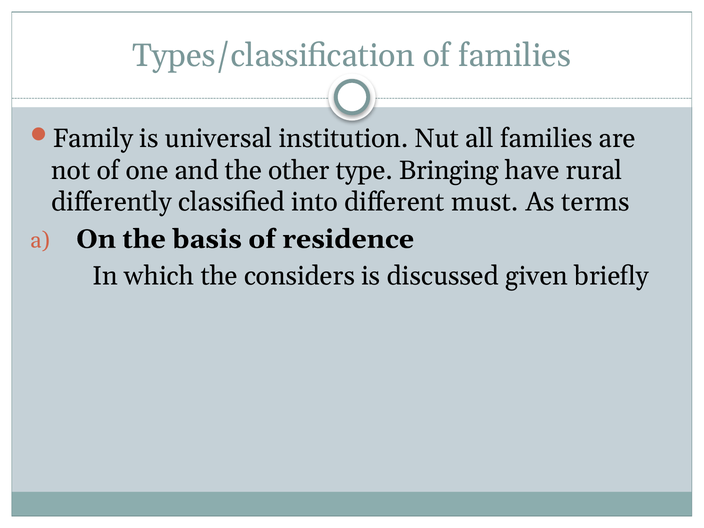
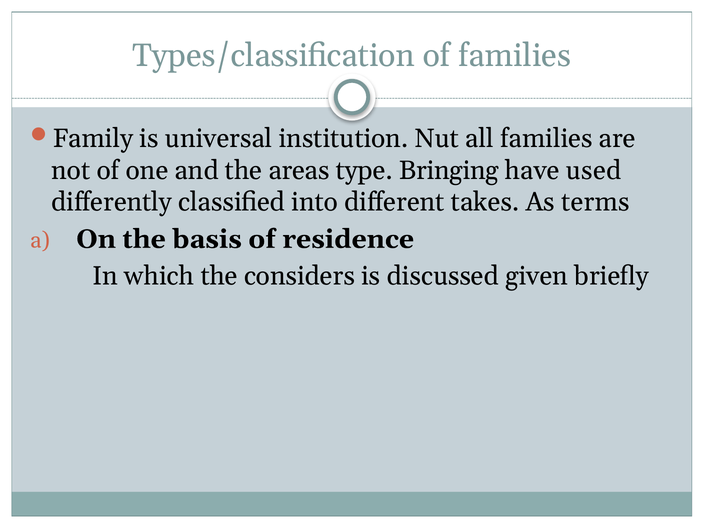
other: other -> areas
rural: rural -> used
must: must -> takes
